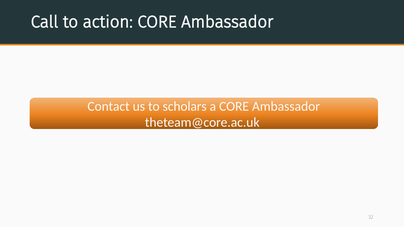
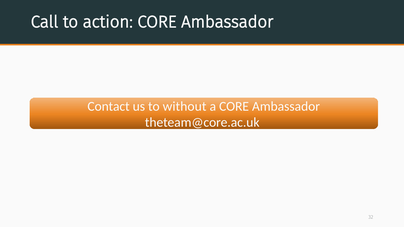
scholars: scholars -> without
